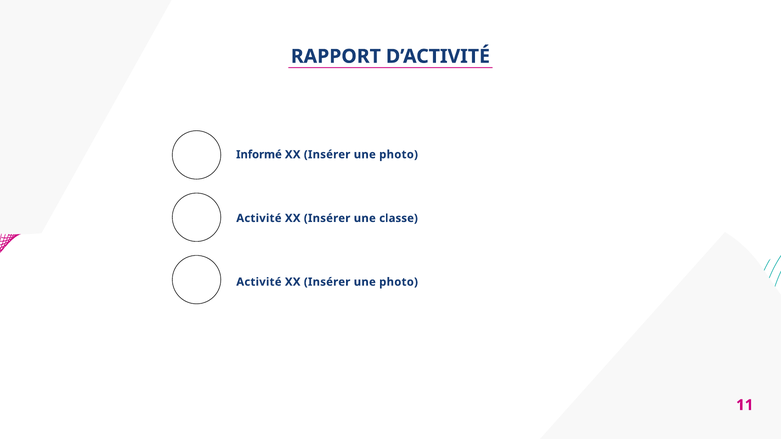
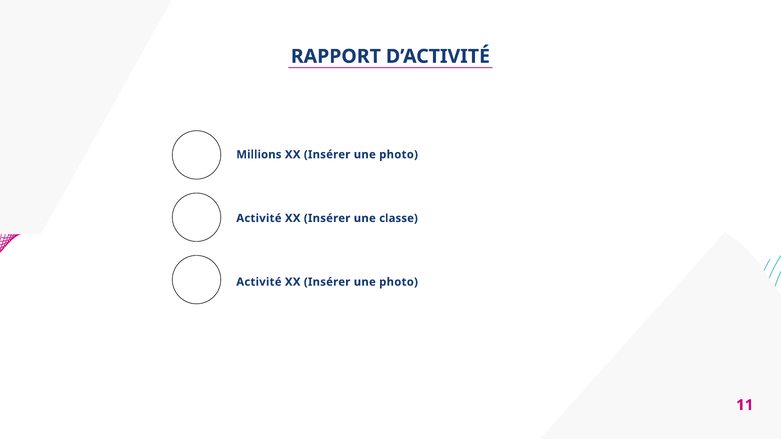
Informé: Informé -> Millions
